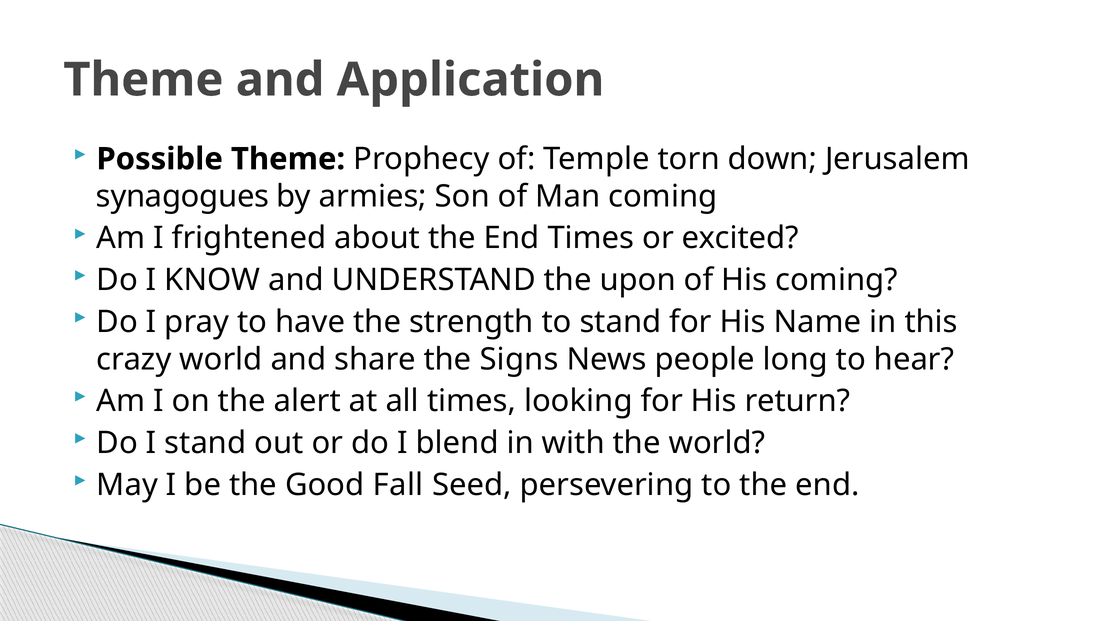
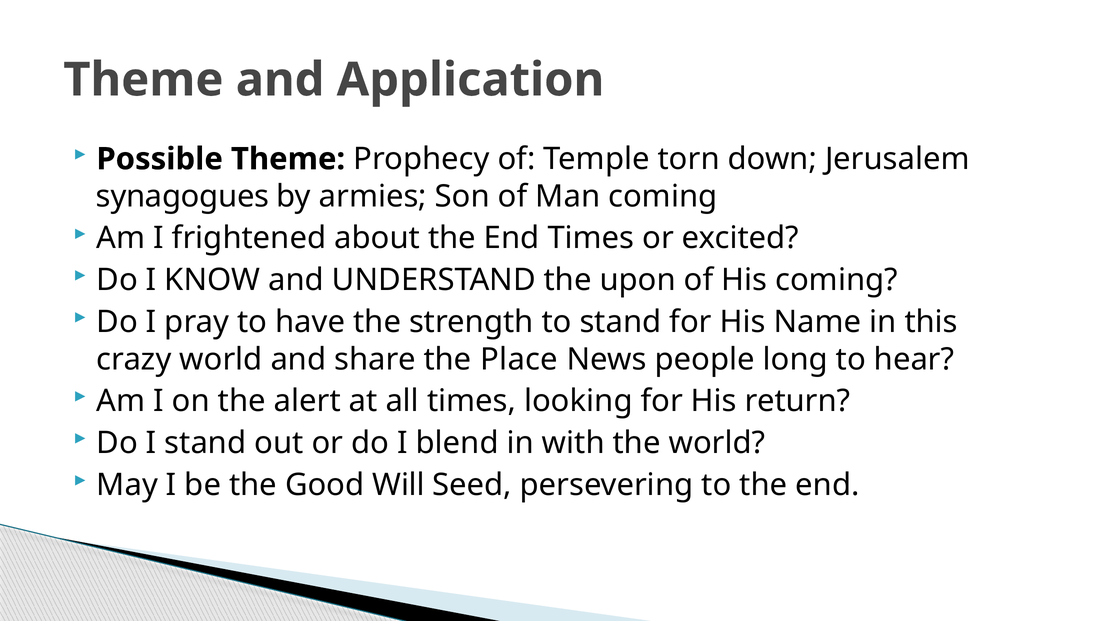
Signs: Signs -> Place
Fall: Fall -> Will
